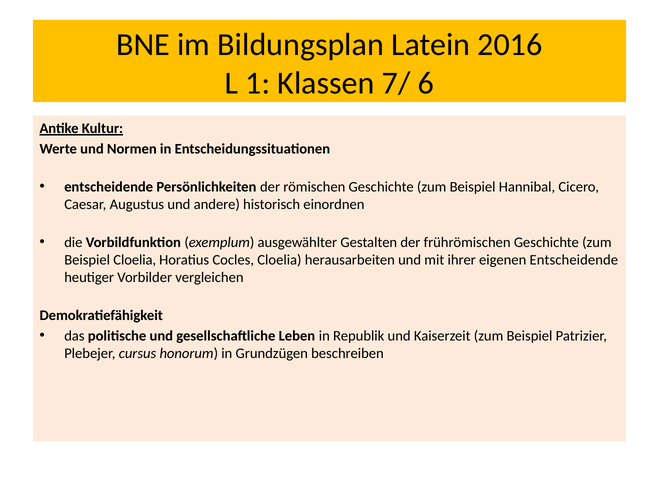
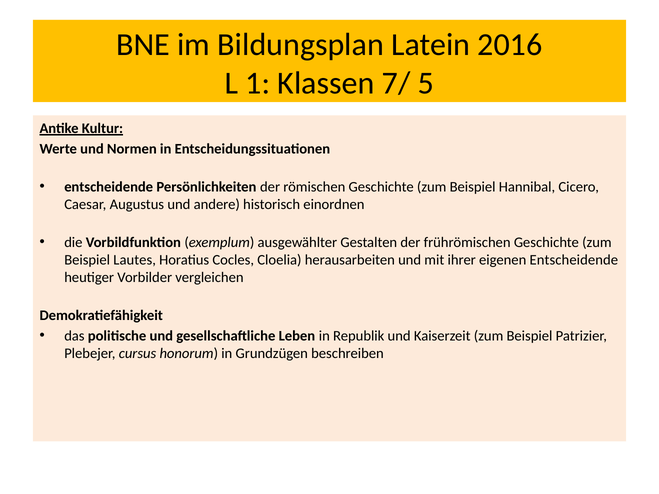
6: 6 -> 5
Beispiel Cloelia: Cloelia -> Lautes
